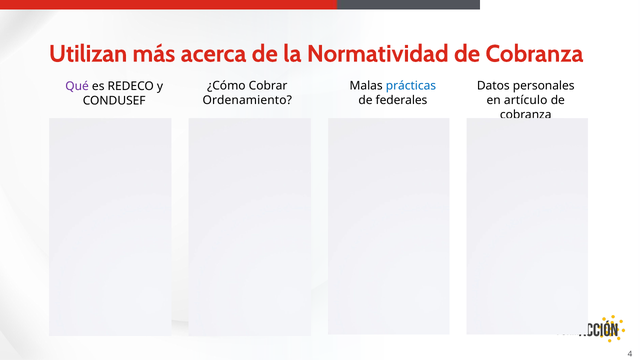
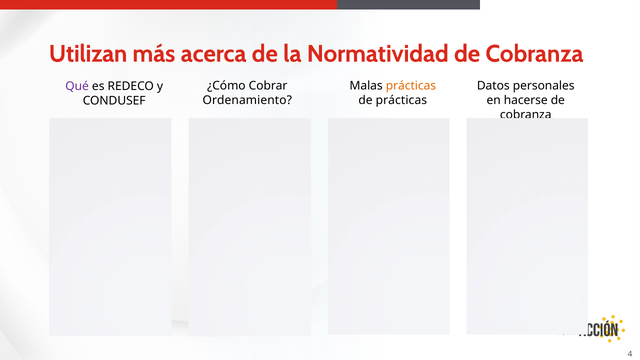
prácticas at (411, 86) colour: blue -> orange
de federales: federales -> prácticas
artículo: artículo -> hacerse
